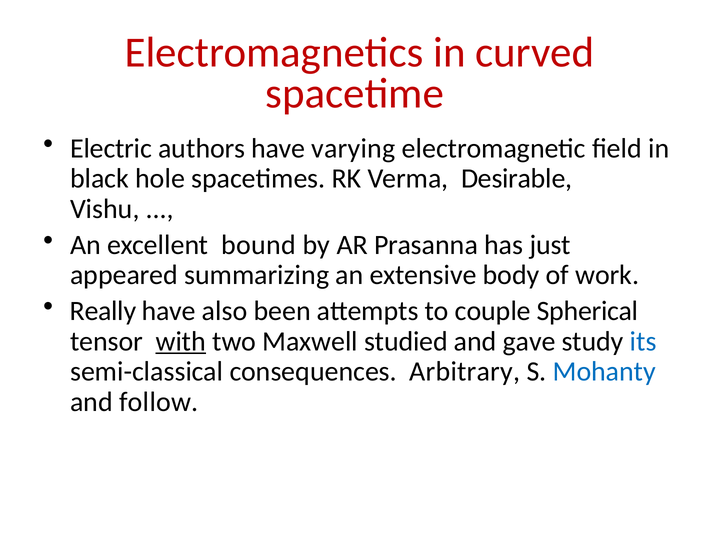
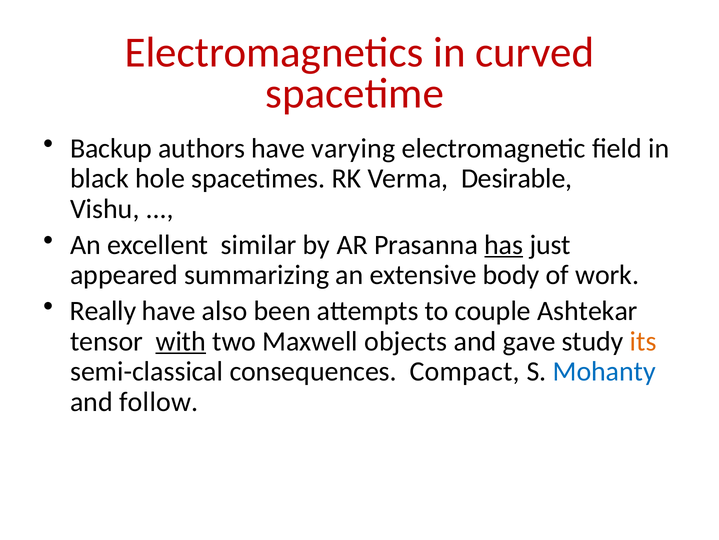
Electric: Electric -> Backup
bound: bound -> similar
has underline: none -> present
Spherical: Spherical -> Ashtekar
studied: studied -> objects
its colour: blue -> orange
Arbitrary: Arbitrary -> Compact
